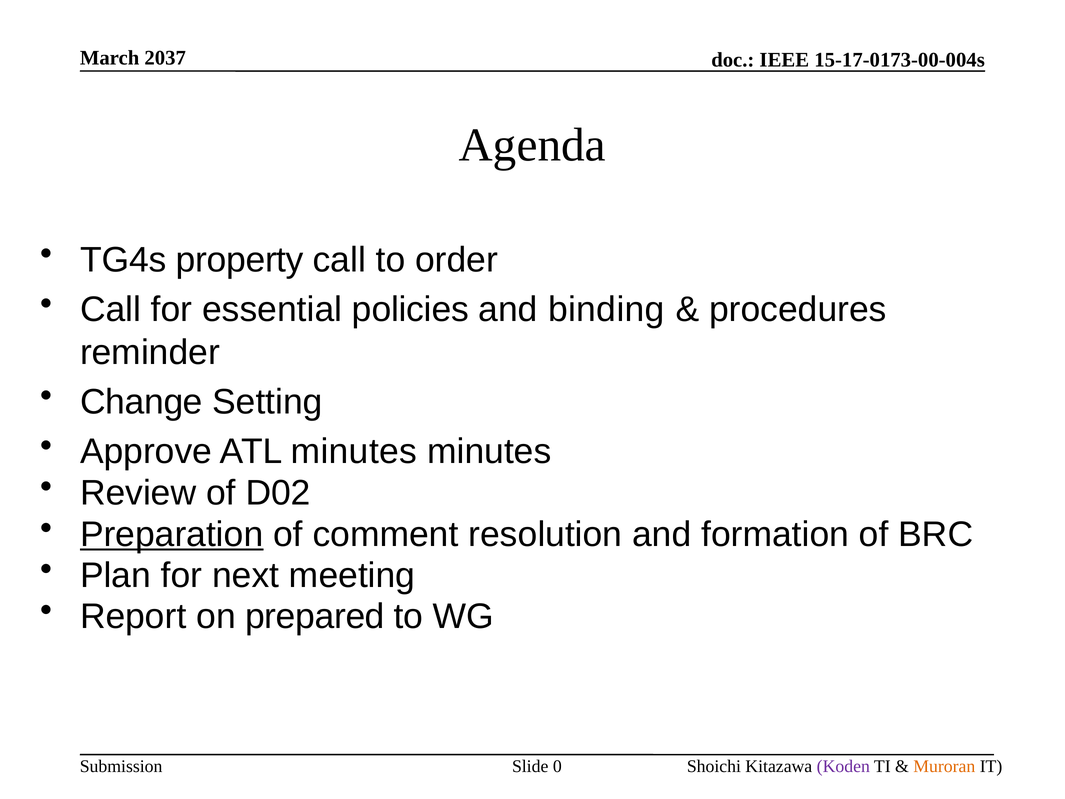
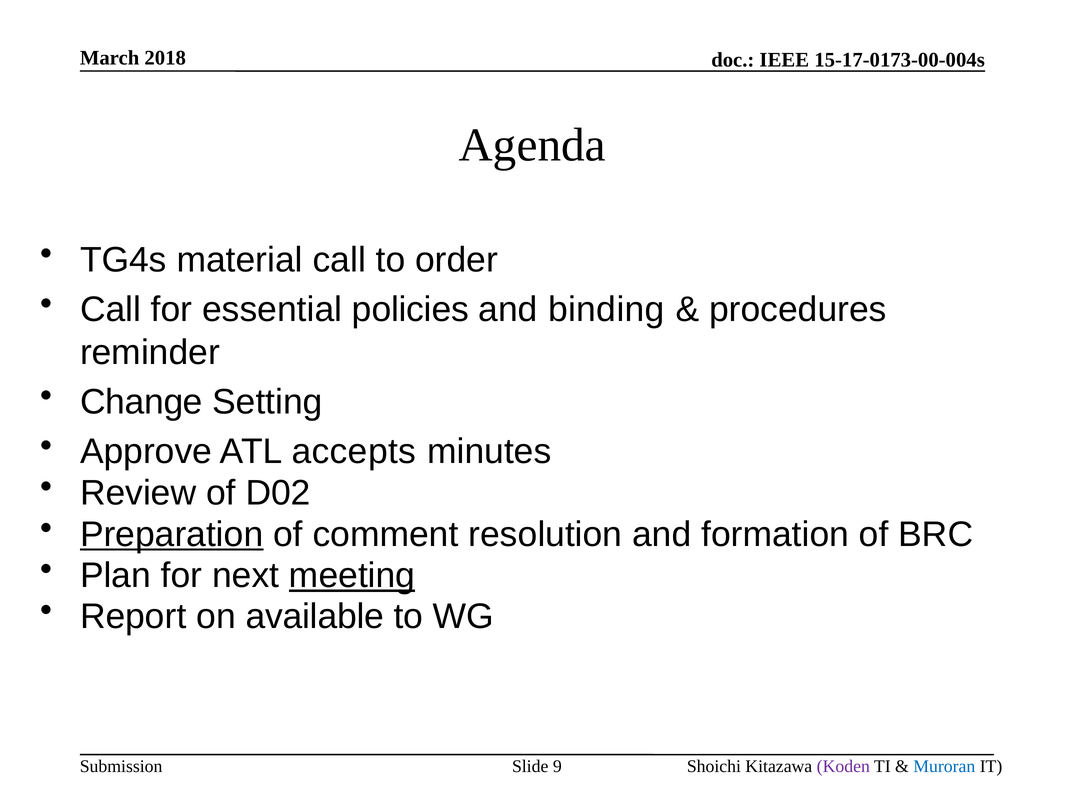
2037: 2037 -> 2018
property: property -> material
ATL minutes: minutes -> accepts
meeting underline: none -> present
prepared: prepared -> available
0: 0 -> 9
Muroran colour: orange -> blue
